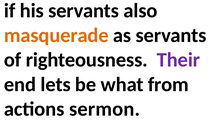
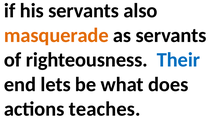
Their colour: purple -> blue
from: from -> does
sermon: sermon -> teaches
